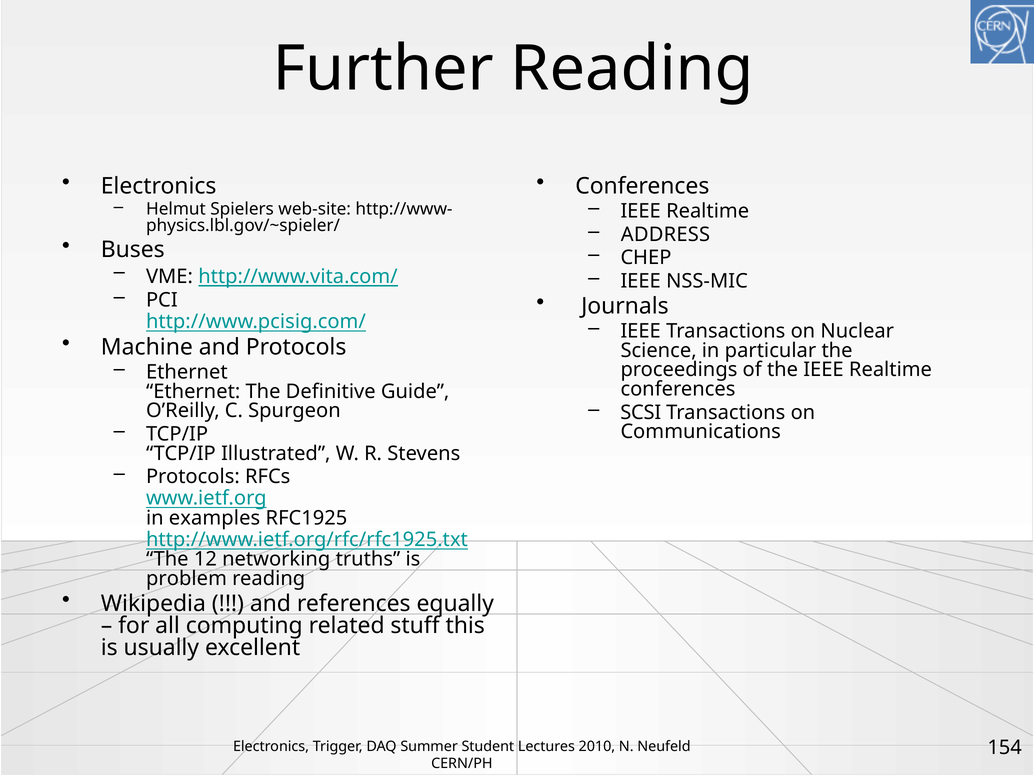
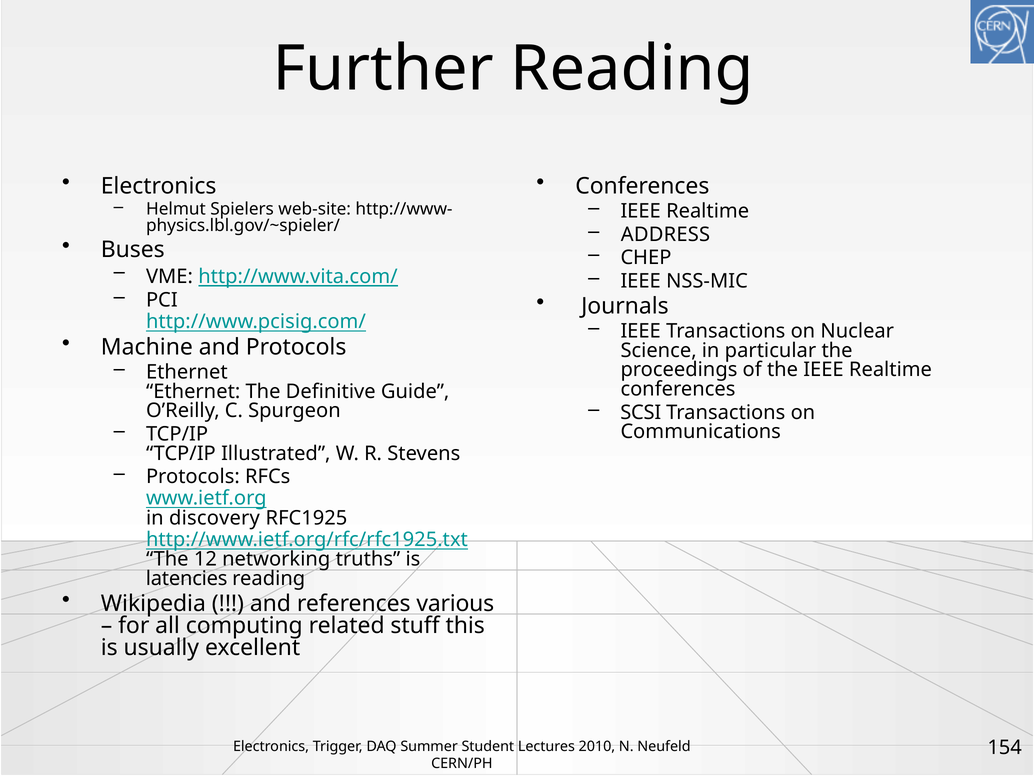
examples: examples -> discovery
problem: problem -> latencies
equally: equally -> various
